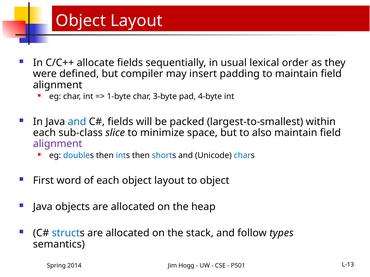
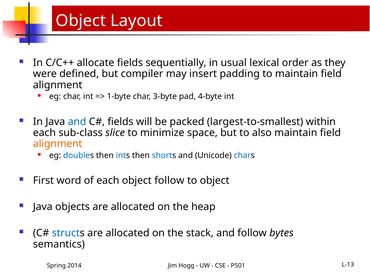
alignment at (58, 144) colour: purple -> orange
each object layout: layout -> follow
types: types -> bytes
